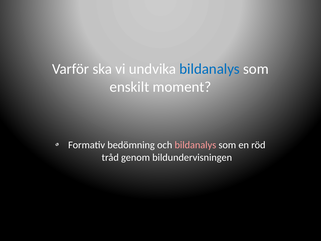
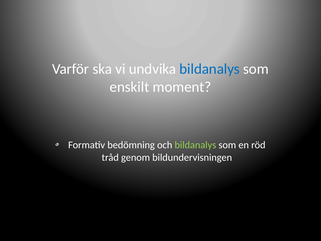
bildanalys at (195, 145) colour: pink -> light green
